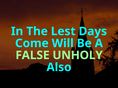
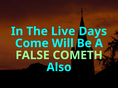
Lest: Lest -> Live
UNHOLY: UNHOLY -> COMETH
